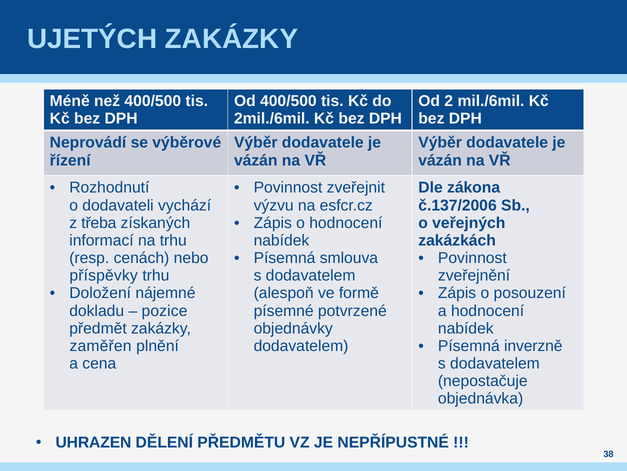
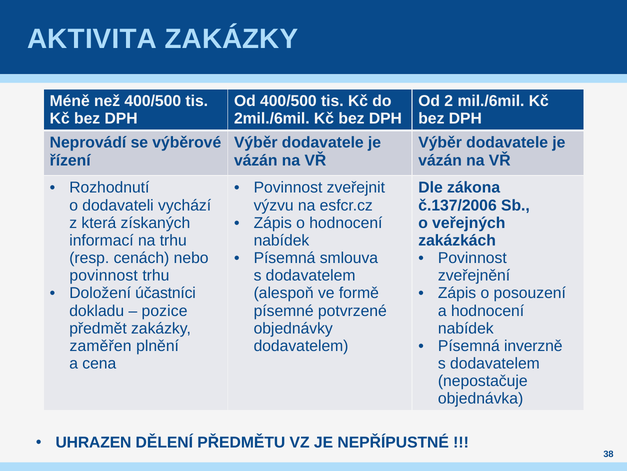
UJETÝCH: UJETÝCH -> AKTIVITA
třeba: třeba -> která
příspěvky at (104, 275): příspěvky -> povinnost
nájemné: nájemné -> účastníci
